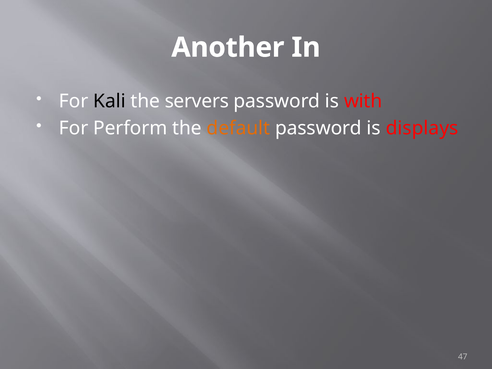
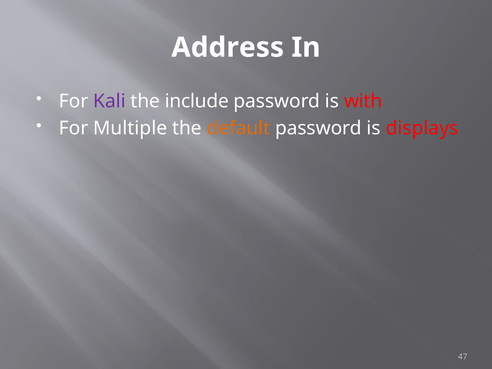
Another: Another -> Address
Kali colour: black -> purple
servers: servers -> include
Perform: Perform -> Multiple
